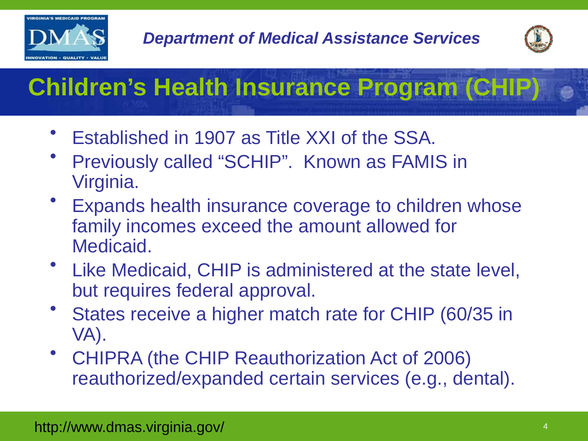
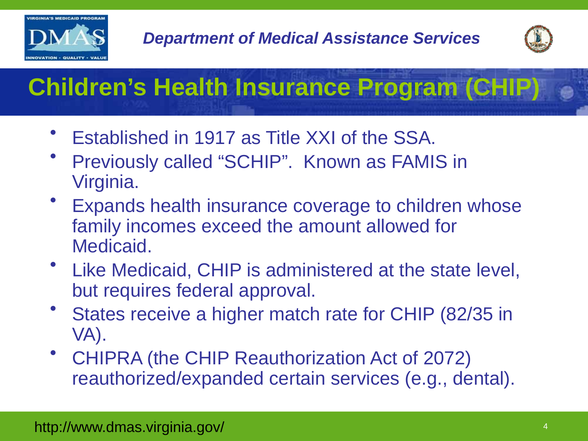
1907: 1907 -> 1917
60/35: 60/35 -> 82/35
2006: 2006 -> 2072
